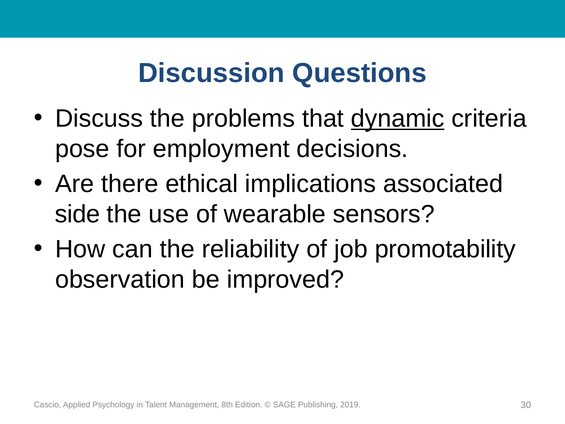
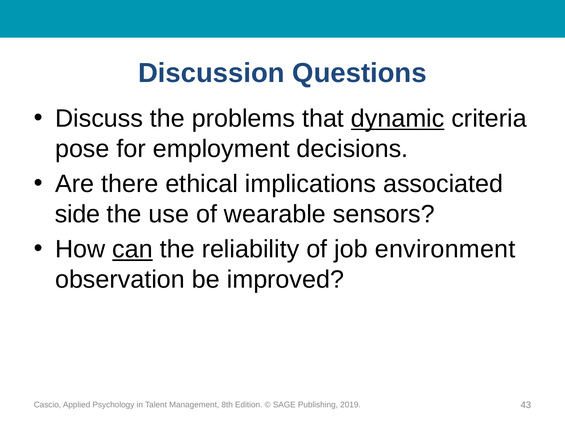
can underline: none -> present
promotability: promotability -> environment
30: 30 -> 43
